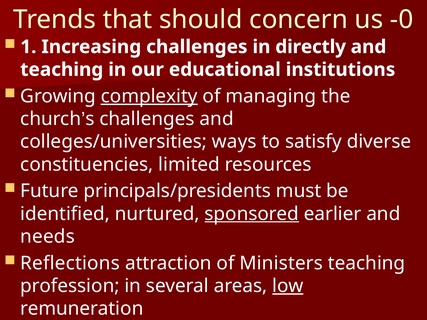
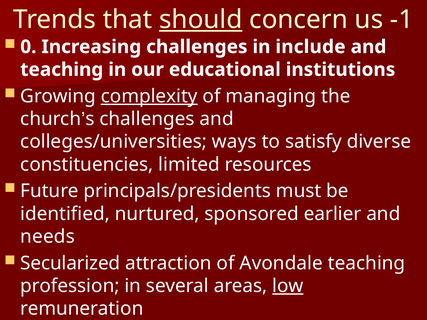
should underline: none -> present
-0: -0 -> -1
1: 1 -> 0
directly: directly -> include
sponsored underline: present -> none
Reflections: Reflections -> Secularized
Ministers: Ministers -> Avondale
